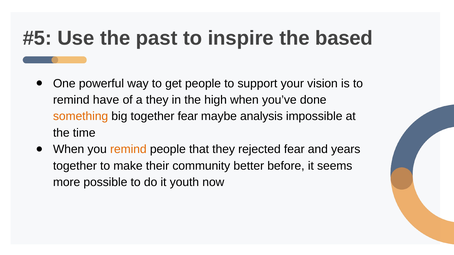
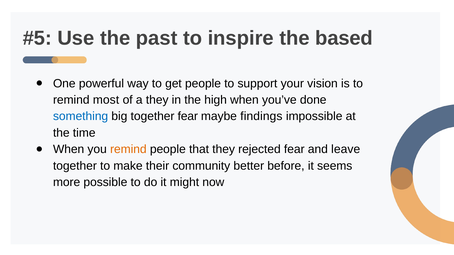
have: have -> most
something colour: orange -> blue
analysis: analysis -> findings
years: years -> leave
youth: youth -> might
